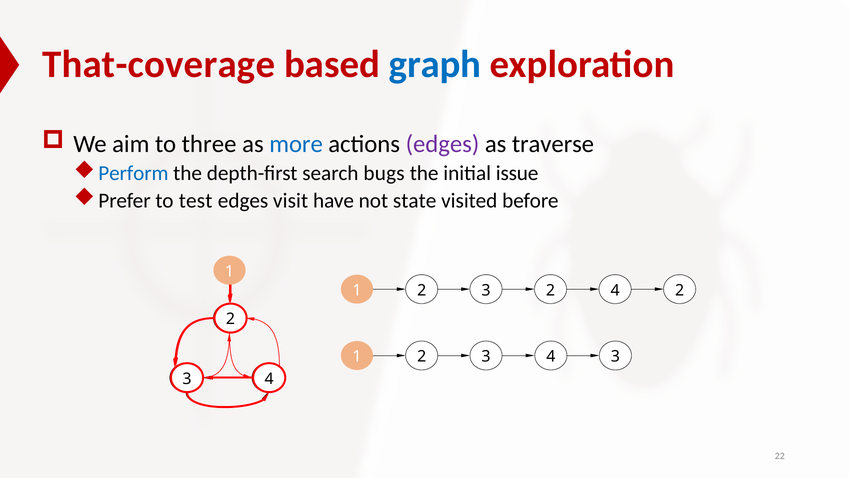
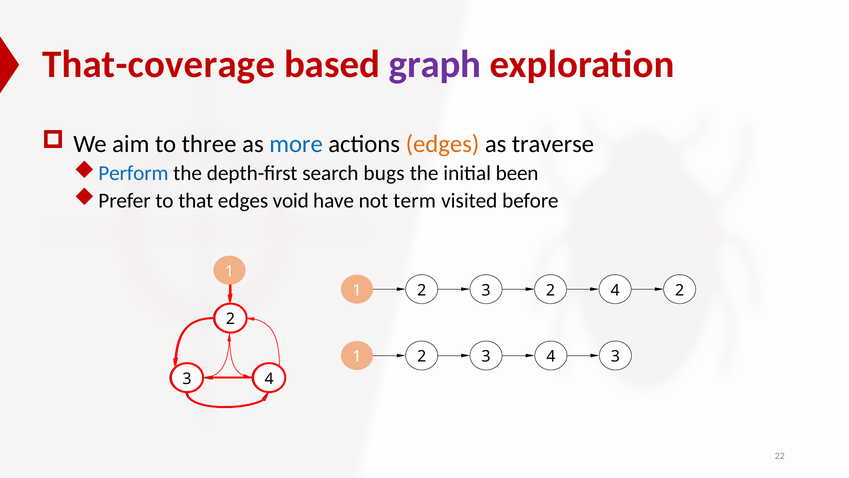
graph colour: blue -> purple
edges at (442, 144) colour: purple -> orange
issue: issue -> been
test: test -> that
visit: visit -> void
state: state -> term
